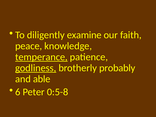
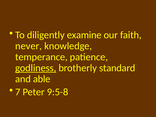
peace: peace -> never
temperance underline: present -> none
probably: probably -> standard
6: 6 -> 7
0:5-8: 0:5-8 -> 9:5-8
